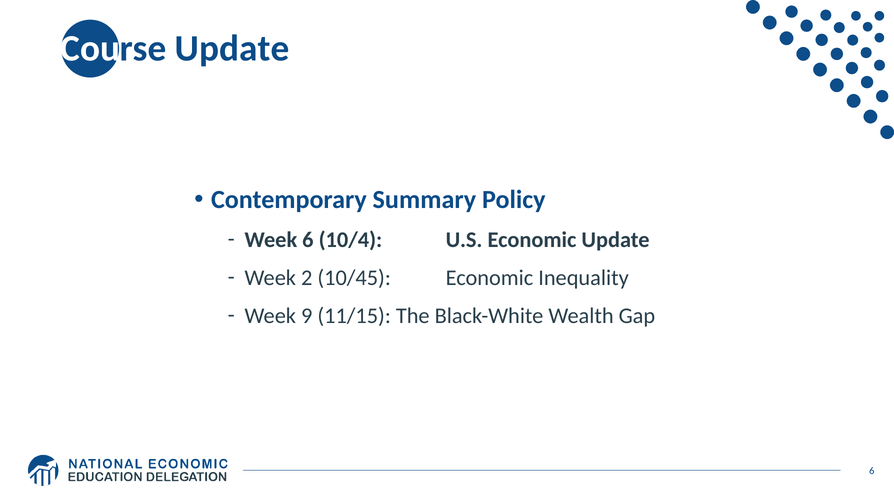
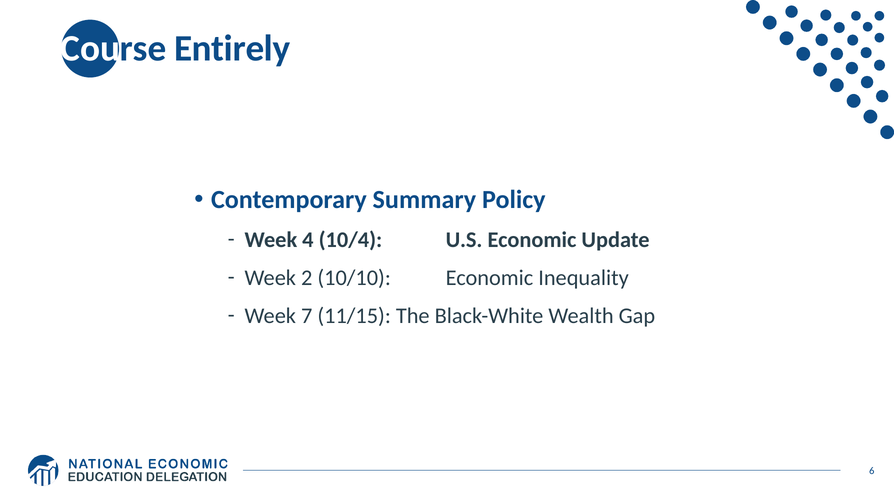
Course Update: Update -> Entirely
Week 6: 6 -> 4
10/45: 10/45 -> 10/10
9: 9 -> 7
